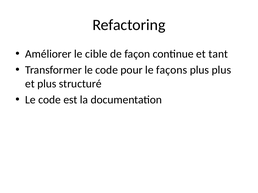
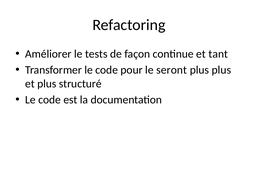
cible: cible -> tests
façons: façons -> seront
